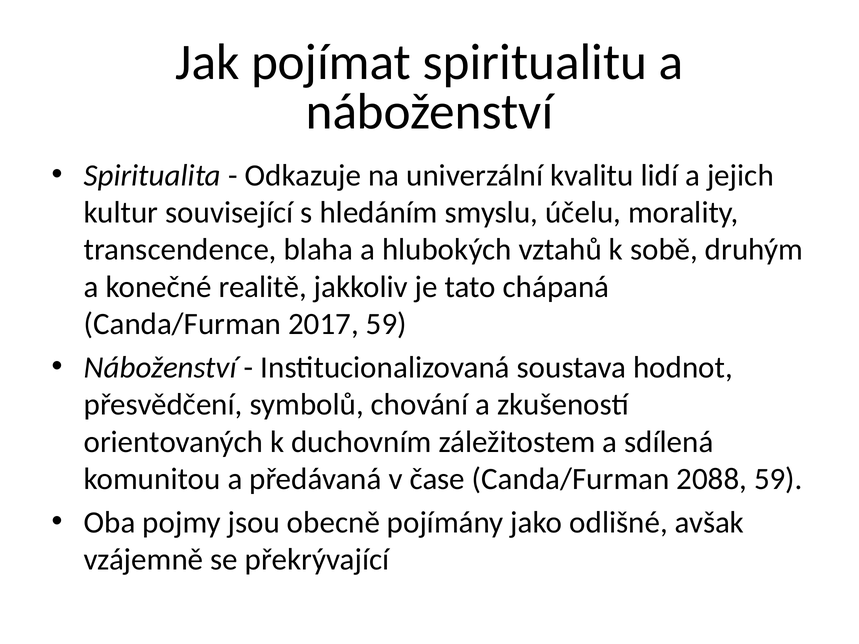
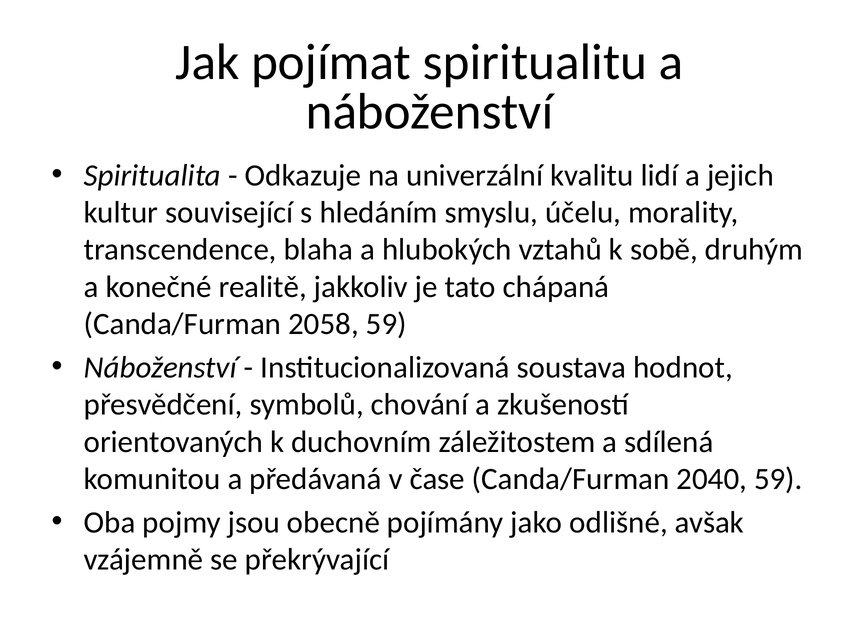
2017: 2017 -> 2058
2088: 2088 -> 2040
